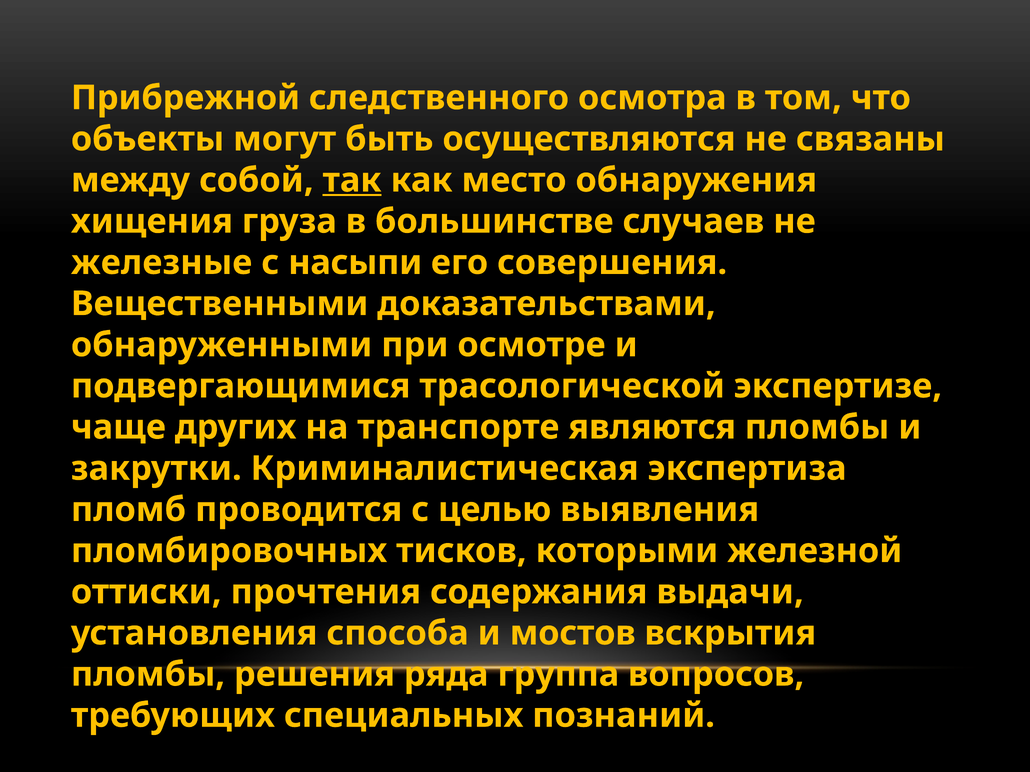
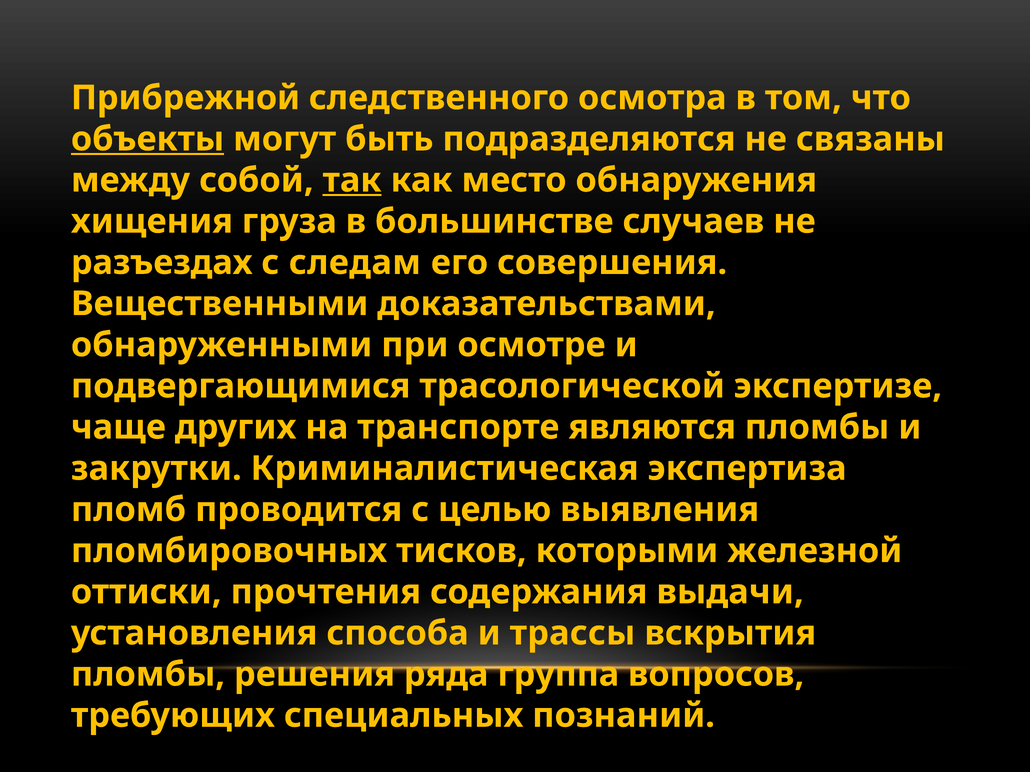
объекты underline: none -> present
осуществляются: осуществляются -> подразделяются
железные: железные -> разъездах
насыпи: насыпи -> следам
мостов: мостов -> трассы
